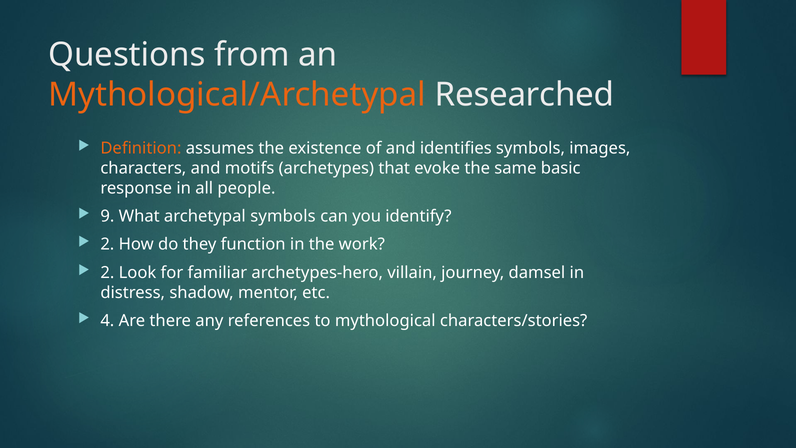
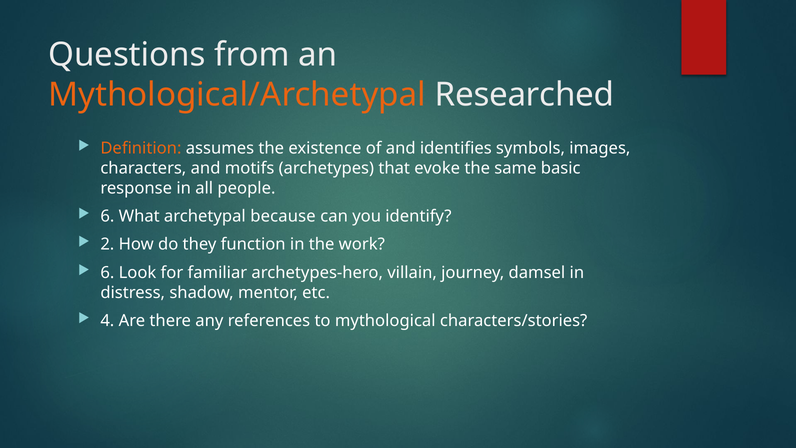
9 at (107, 216): 9 -> 6
archetypal symbols: symbols -> because
2 at (107, 273): 2 -> 6
